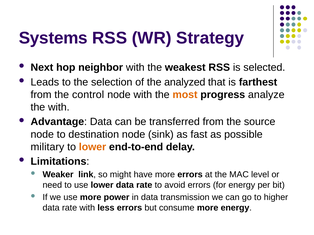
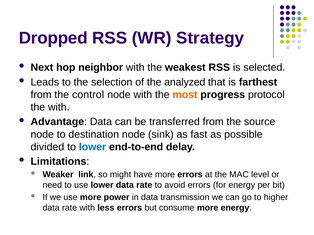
Systems: Systems -> Dropped
analyze: analyze -> protocol
military: military -> divided
lower at (93, 147) colour: orange -> blue
